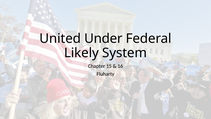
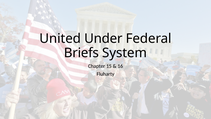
Likely: Likely -> Briefs
